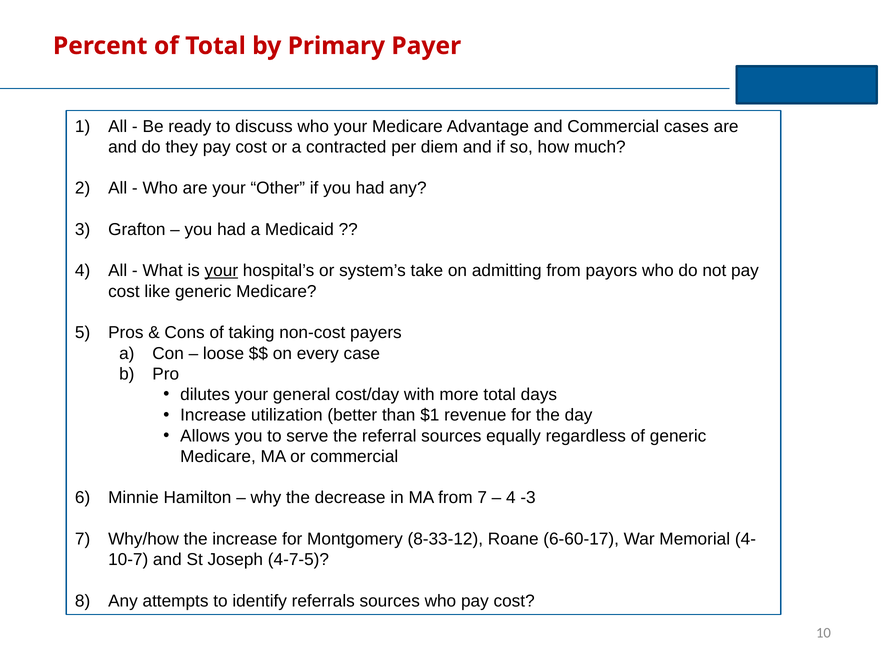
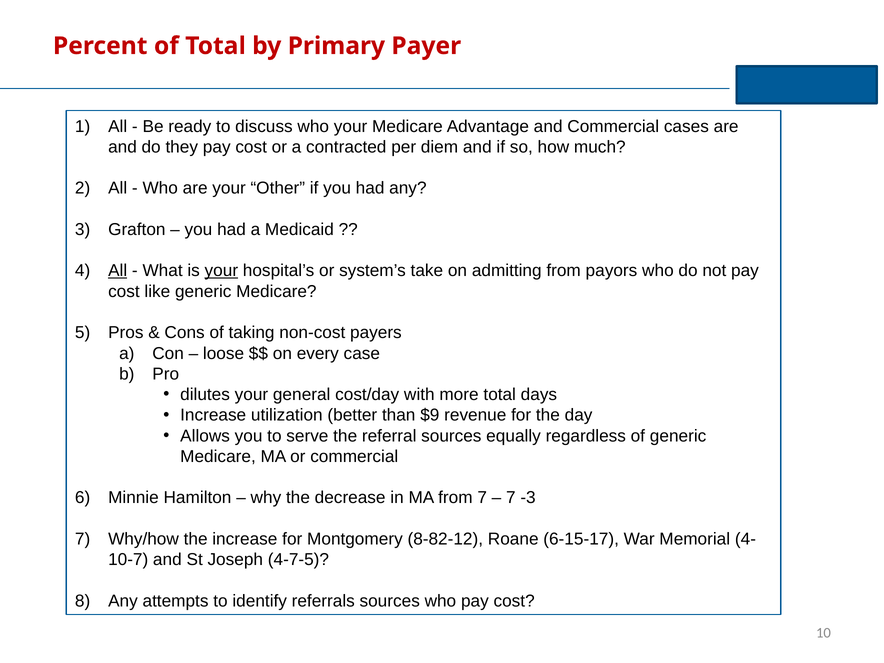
All at (118, 271) underline: none -> present
$1: $1 -> $9
4 at (511, 498): 4 -> 7
8-33-12: 8-33-12 -> 8-82-12
6-60-17: 6-60-17 -> 6-15-17
